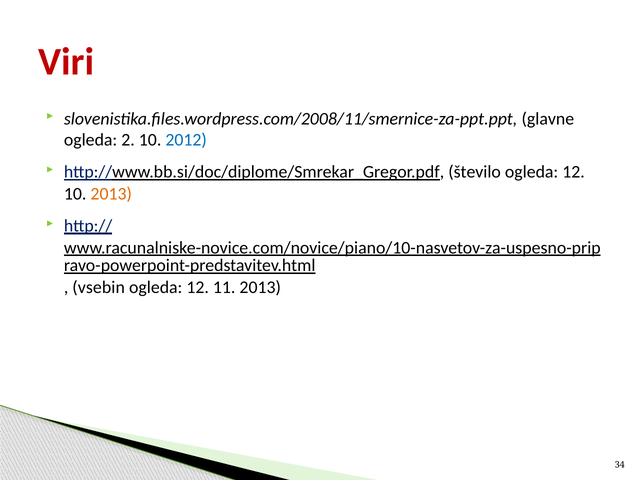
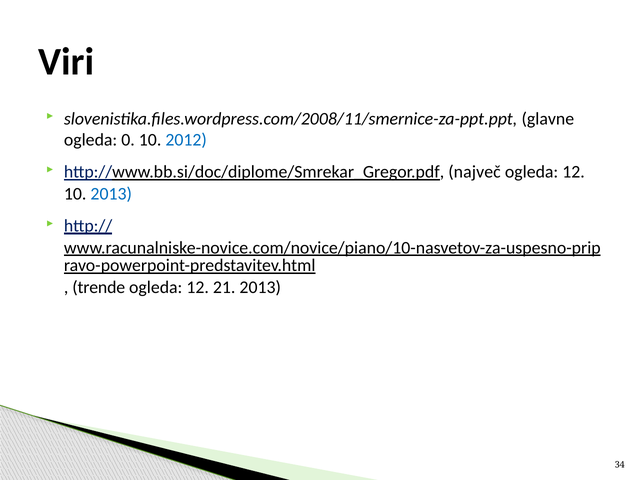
Viri colour: red -> black
2: 2 -> 0
število: število -> največ
2013 at (111, 194) colour: orange -> blue
vsebin: vsebin -> trende
11: 11 -> 21
